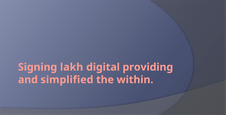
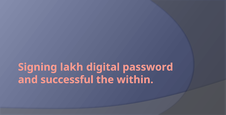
providing: providing -> password
simplified: simplified -> successful
